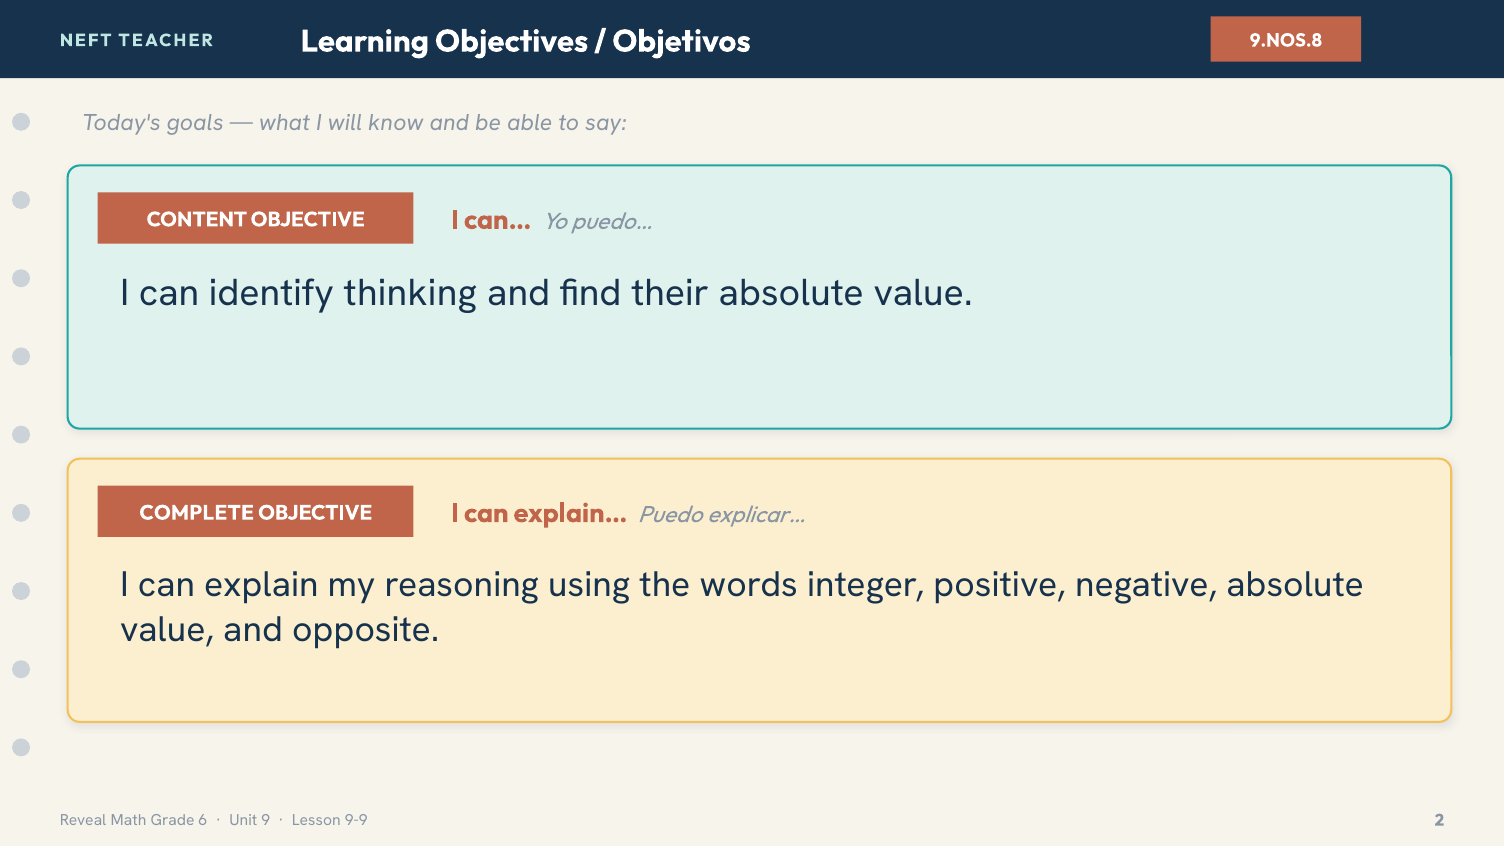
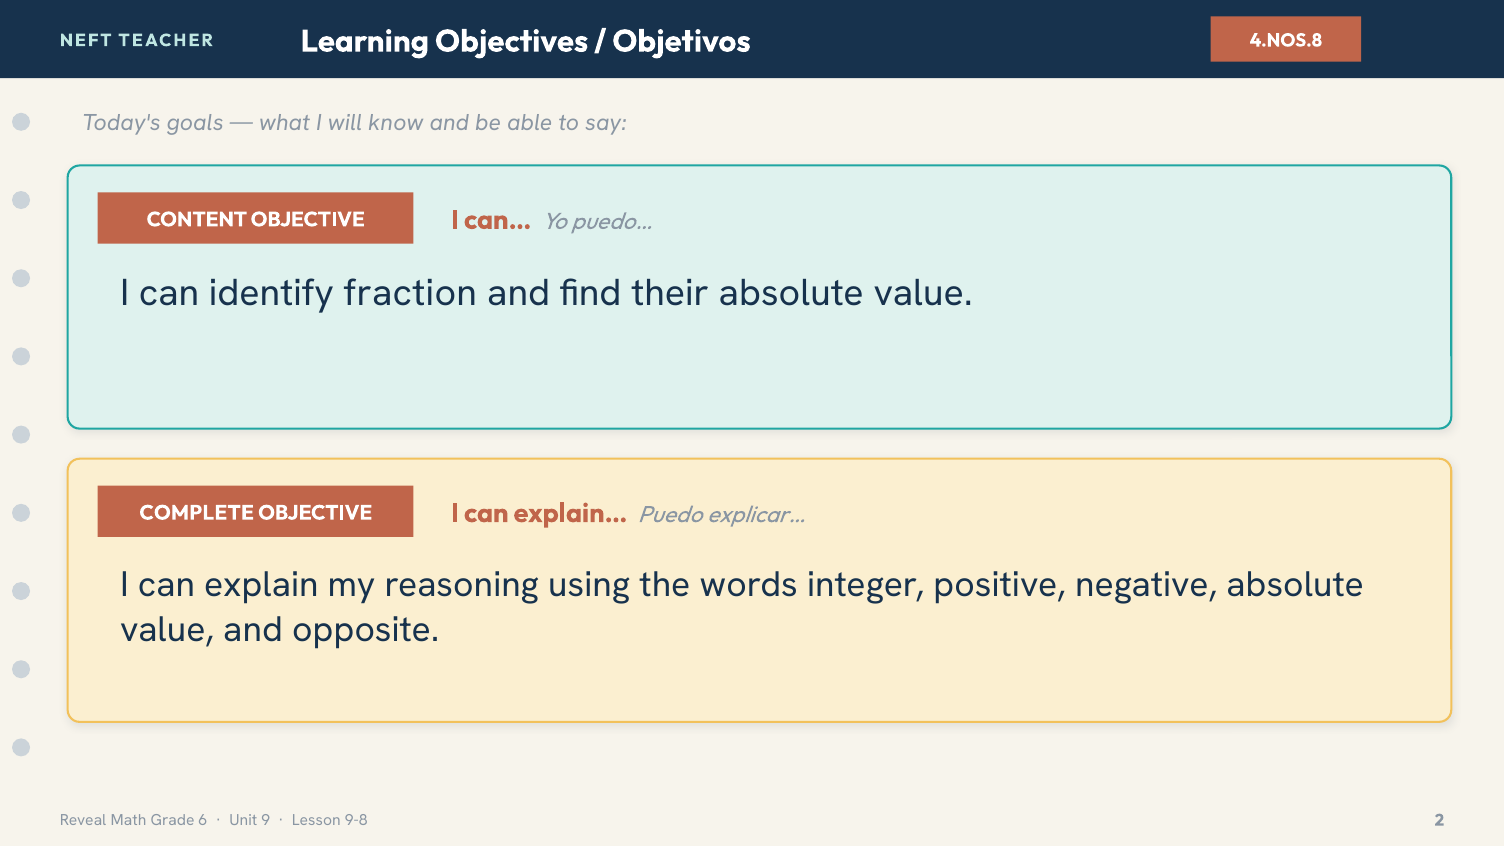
9.NOS.8: 9.NOS.8 -> 4.NOS.8
thinking: thinking -> fraction
9-9: 9-9 -> 9-8
